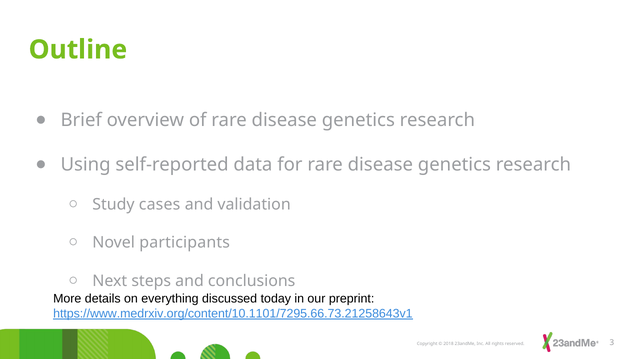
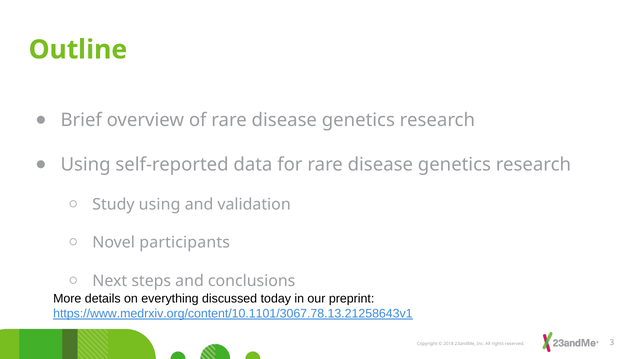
Study cases: cases -> using
https://www.medrxiv.org/content/10.1101/7295.66.73.21258643v1: https://www.medrxiv.org/content/10.1101/7295.66.73.21258643v1 -> https://www.medrxiv.org/content/10.1101/3067.78.13.21258643v1
